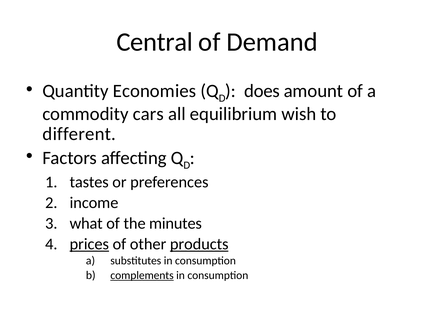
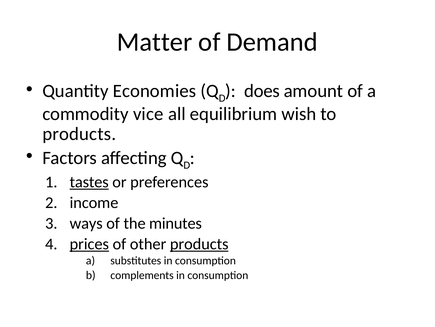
Central: Central -> Matter
cars: cars -> vice
different at (79, 134): different -> products
tastes underline: none -> present
what: what -> ways
complements underline: present -> none
